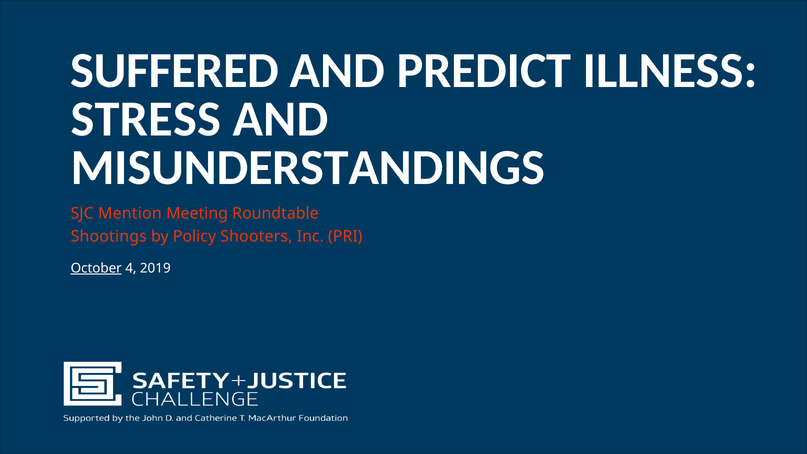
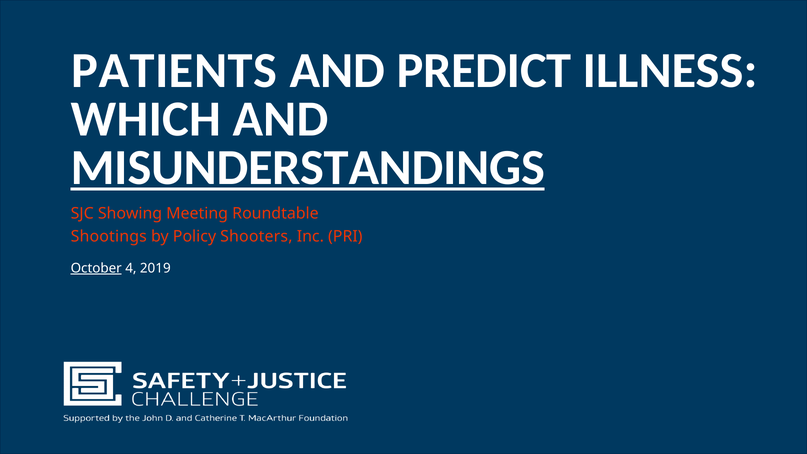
SUFFERED: SUFFERED -> PATIENTS
STRESS: STRESS -> WHICH
MISUNDERSTANDINGS underline: none -> present
Mention: Mention -> Showing
